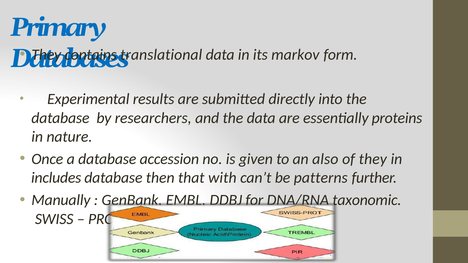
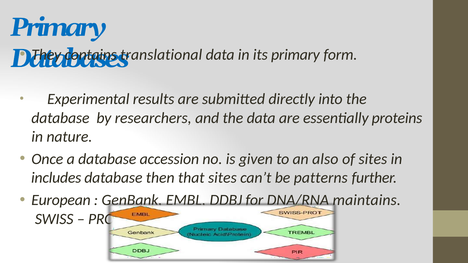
its markov: markov -> primary
of they: they -> sites
that with: with -> sites
Manually: Manually -> European
taxonomic: taxonomic -> maintains
